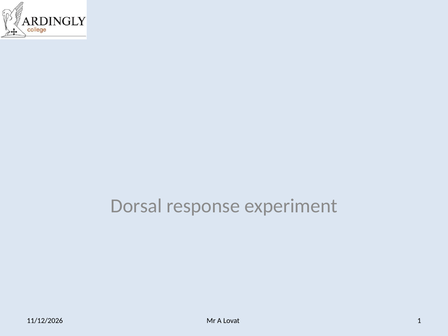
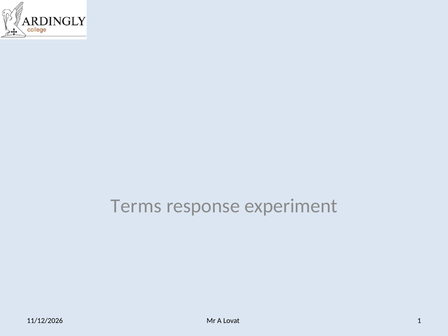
Dorsal: Dorsal -> Terms
